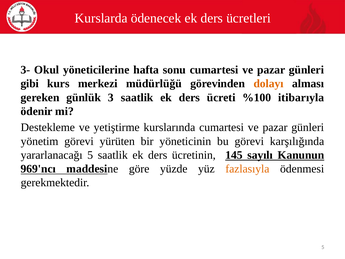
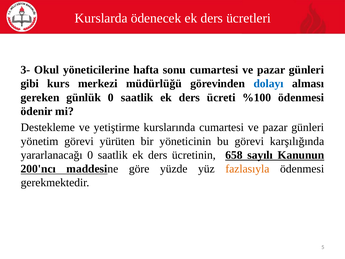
dolayı colour: orange -> blue
günlük 3: 3 -> 0
%100 itibarıyla: itibarıyla -> ödenmesi
yararlanacağı 5: 5 -> 0
145: 145 -> 658
969'ncı: 969'ncı -> 200'ncı
